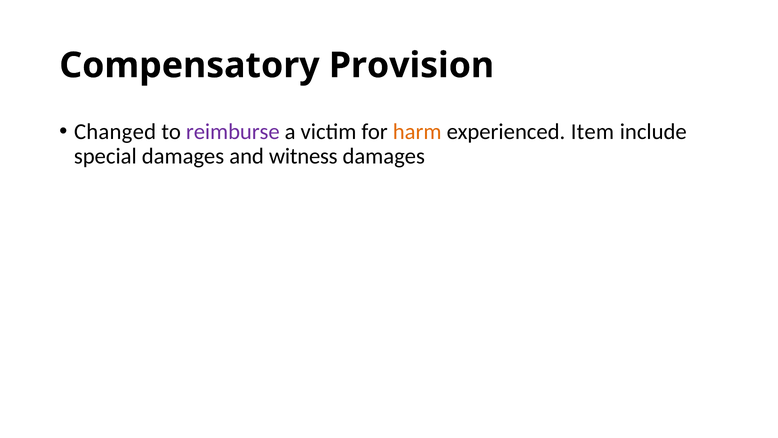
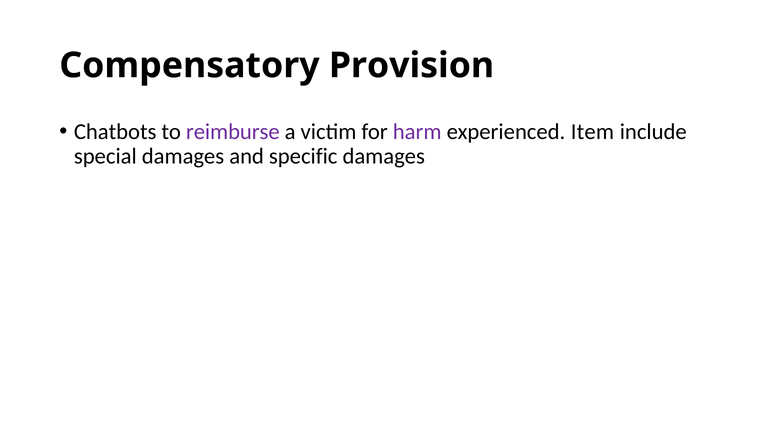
Changed: Changed -> Chatbots
harm colour: orange -> purple
witness: witness -> specific
